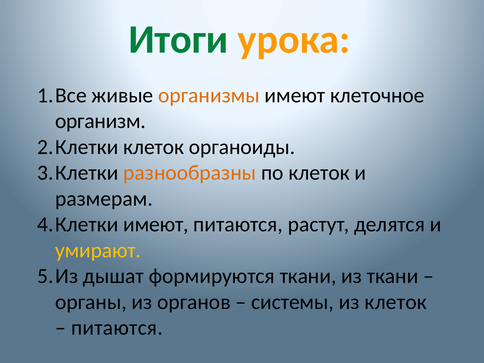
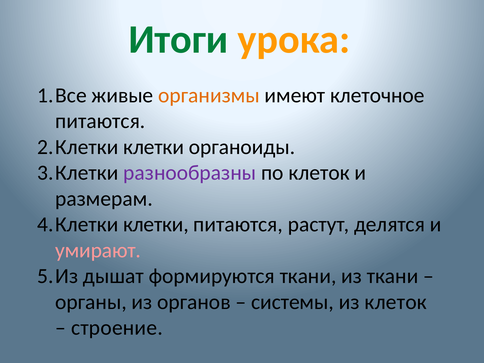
организм at (100, 121): организм -> питаются
клеток at (154, 147): клеток -> клетки
разнообразны colour: orange -> purple
имеют at (156, 224): имеют -> клетки
умирают colour: yellow -> pink
питаются at (117, 328): питаются -> строение
